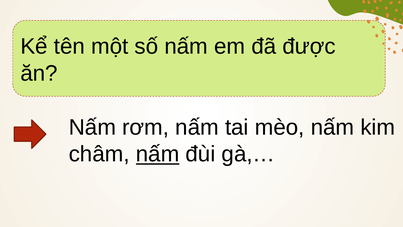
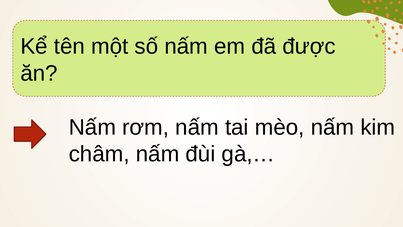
nấm at (158, 154) underline: present -> none
